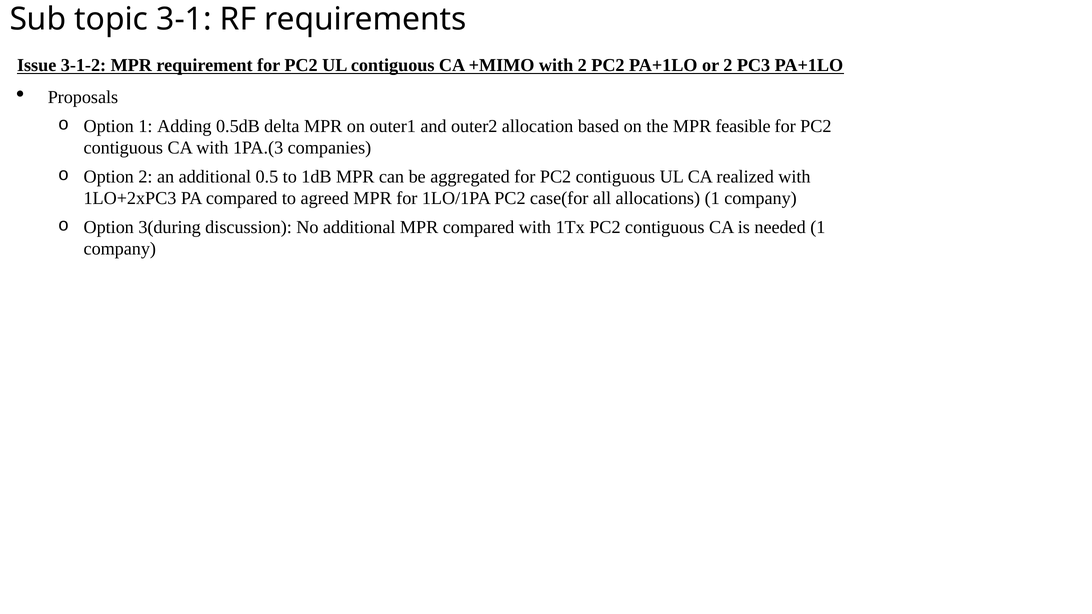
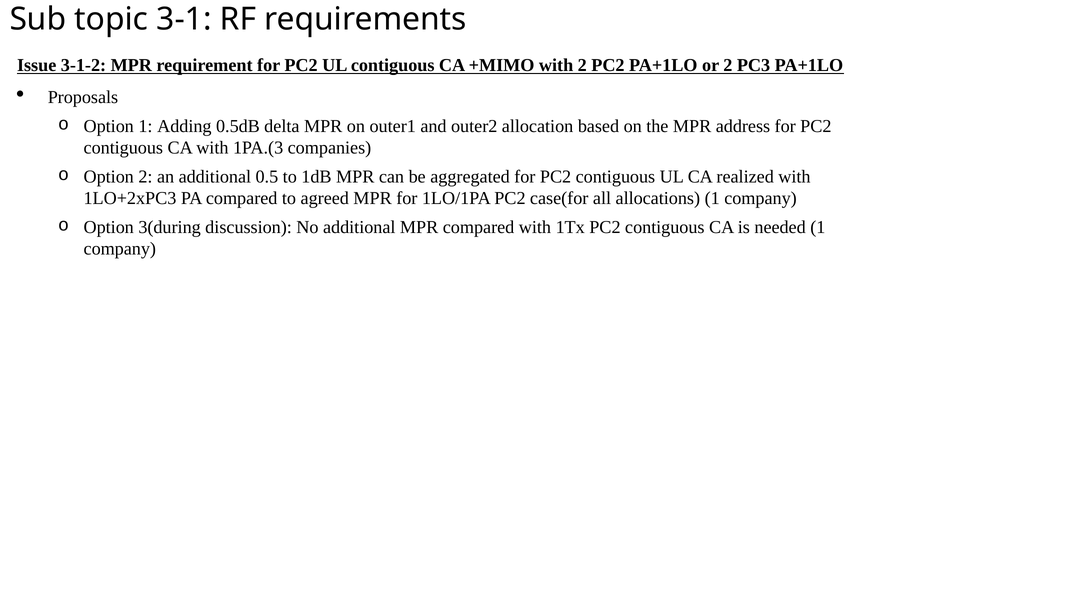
feasible: feasible -> address
